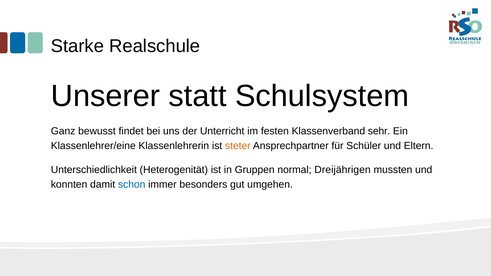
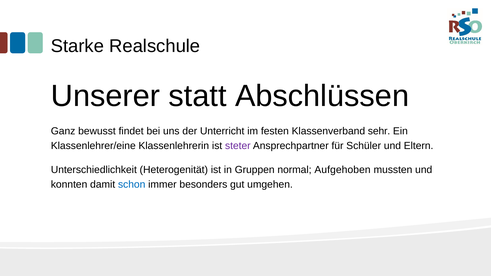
Schulsystem: Schulsystem -> Abschlüssen
steter colour: orange -> purple
Dreijährigen: Dreijährigen -> Aufgehoben
